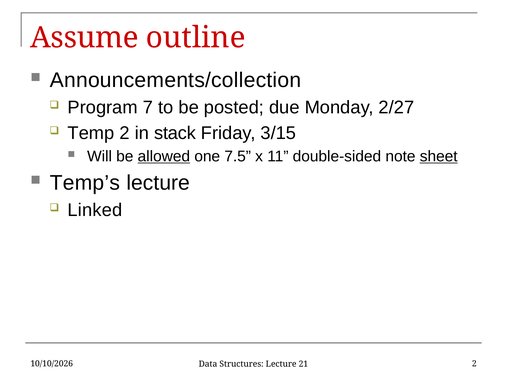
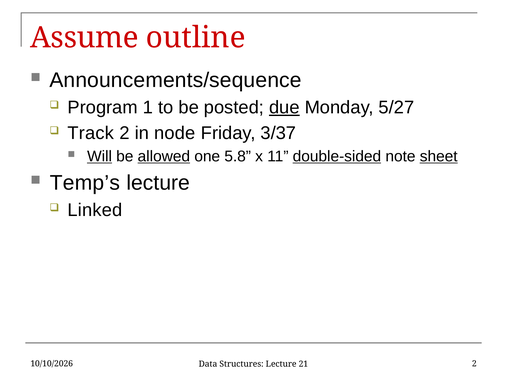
Announcements/collection: Announcements/collection -> Announcements/sequence
7: 7 -> 1
due underline: none -> present
2/27: 2/27 -> 5/27
Temp: Temp -> Track
stack: stack -> node
3/15: 3/15 -> 3/37
Will underline: none -> present
7.5: 7.5 -> 5.8
double-sided underline: none -> present
